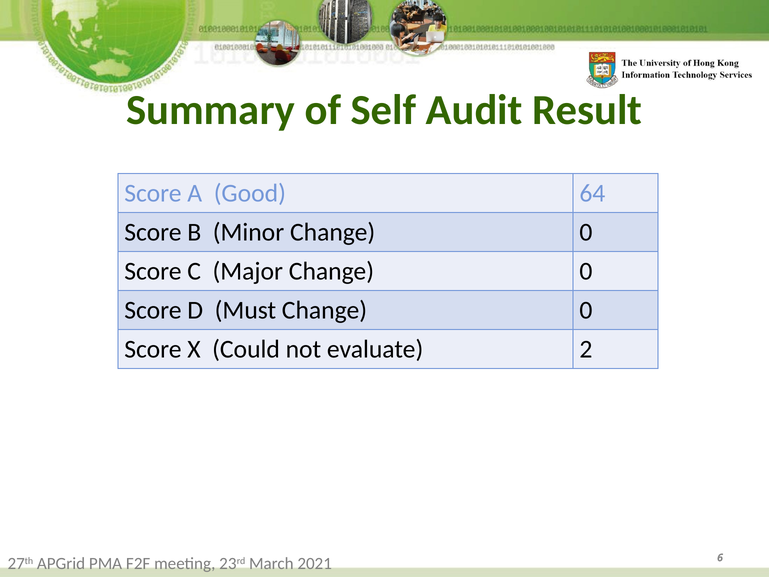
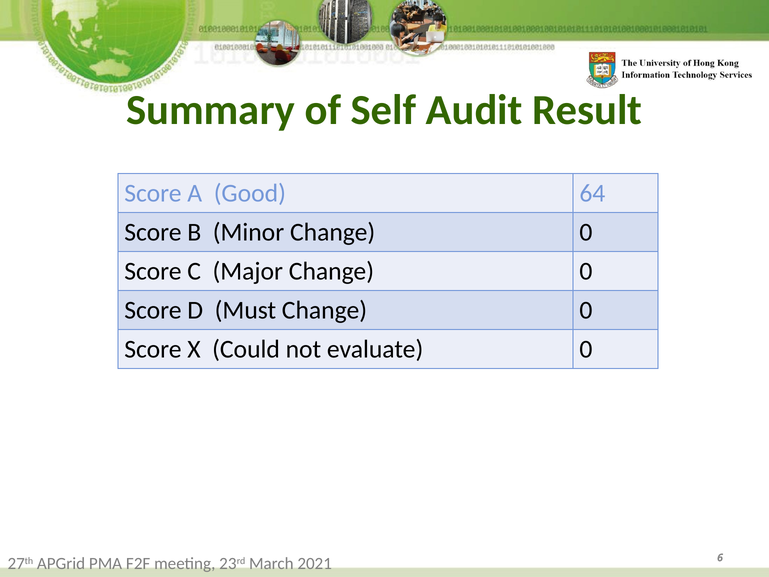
evaluate 2: 2 -> 0
